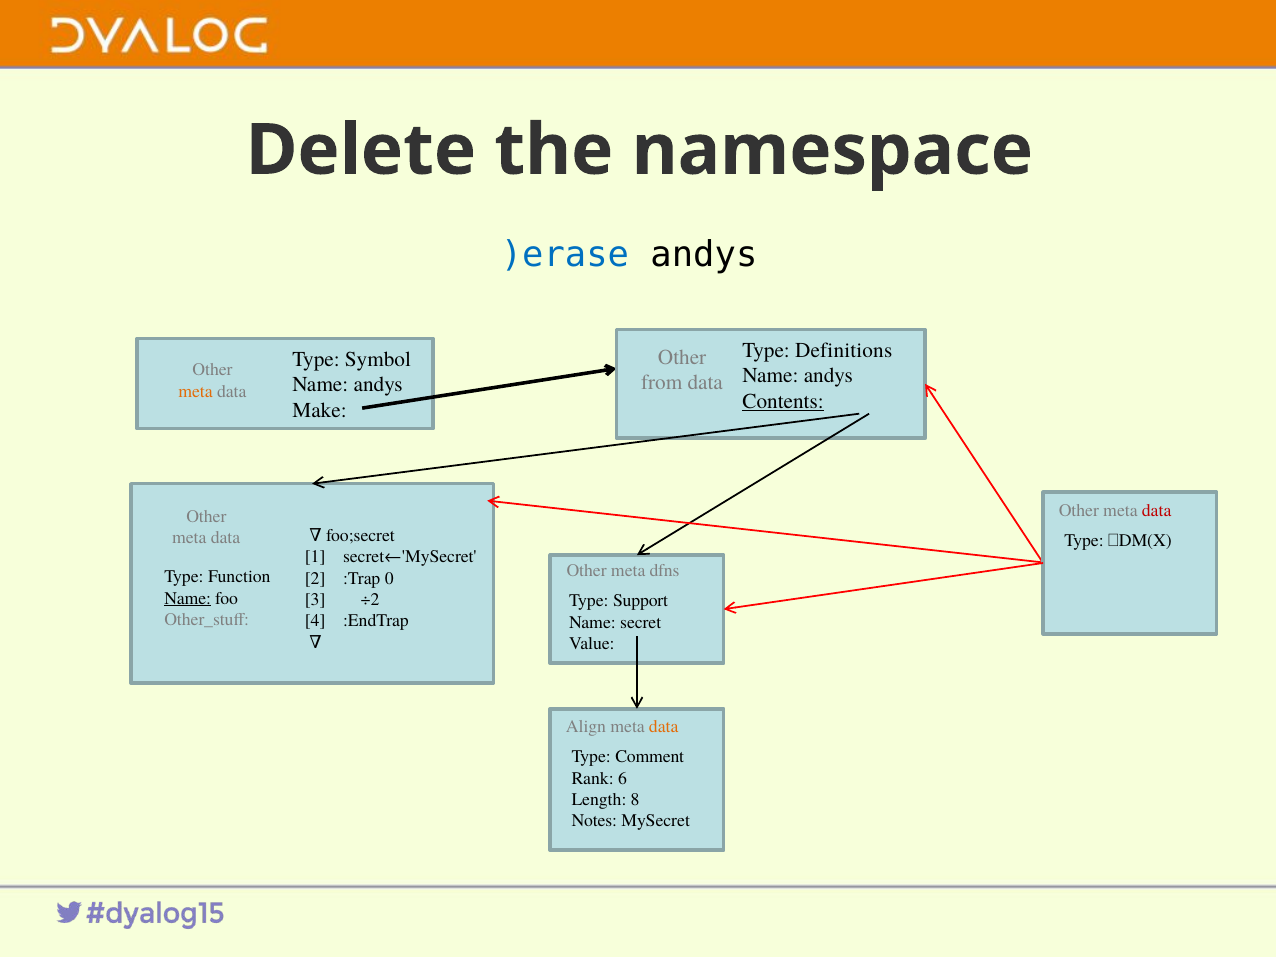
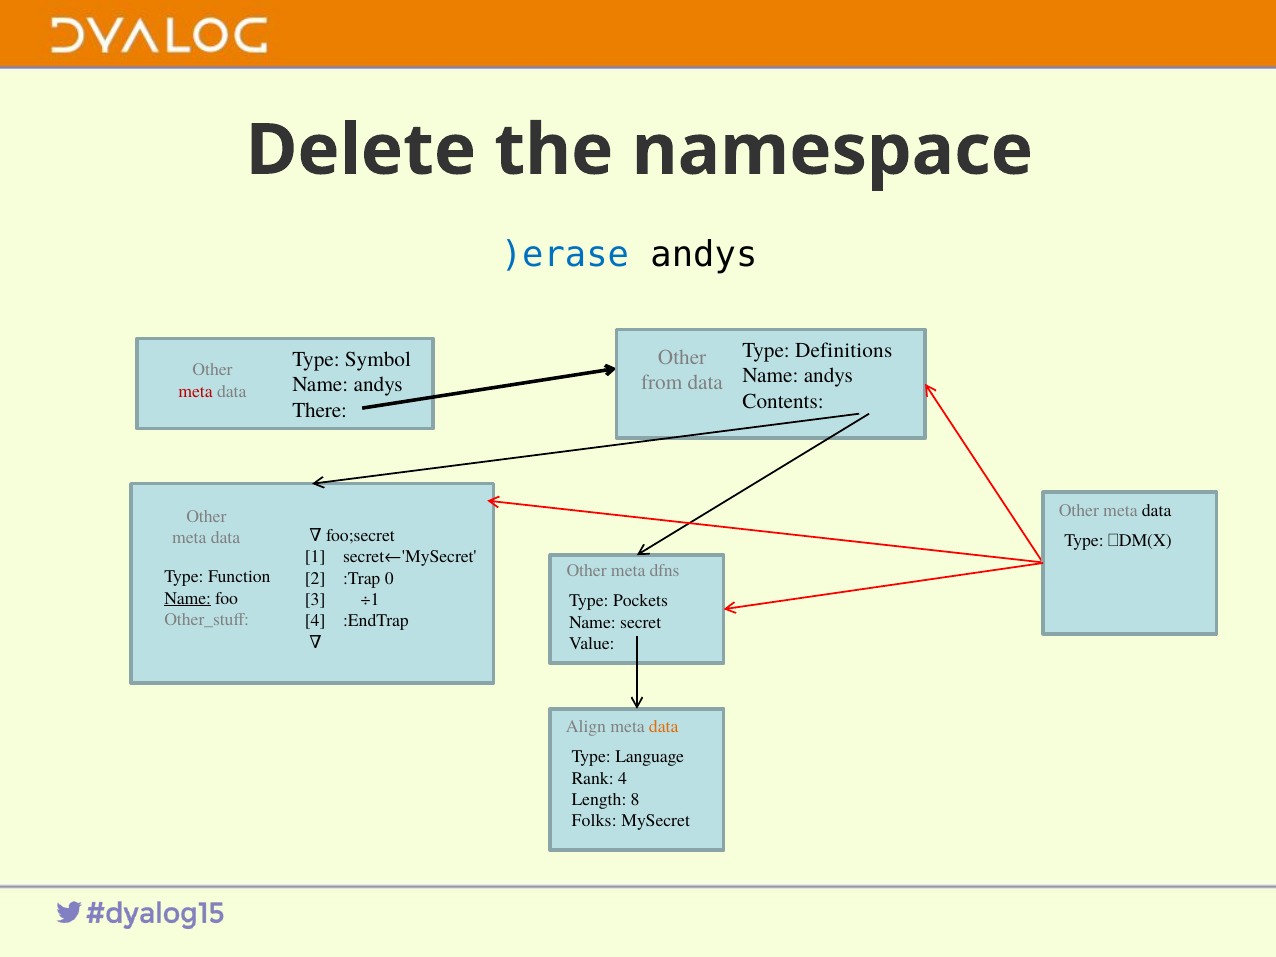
meta at (196, 391) colour: orange -> red
Contents underline: present -> none
Make: Make -> There
data at (1157, 510) colour: red -> black
÷2: ÷2 -> ÷1
Support: Support -> Pockets
Comment: Comment -> Language
Rank 6: 6 -> 4
Notes: Notes -> Folks
